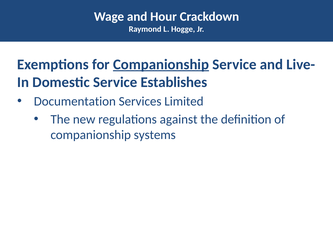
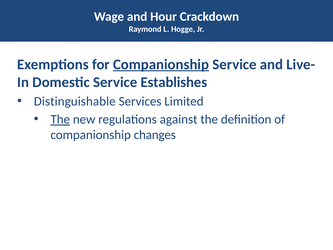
Documentation: Documentation -> Distinguishable
The at (60, 119) underline: none -> present
systems: systems -> changes
